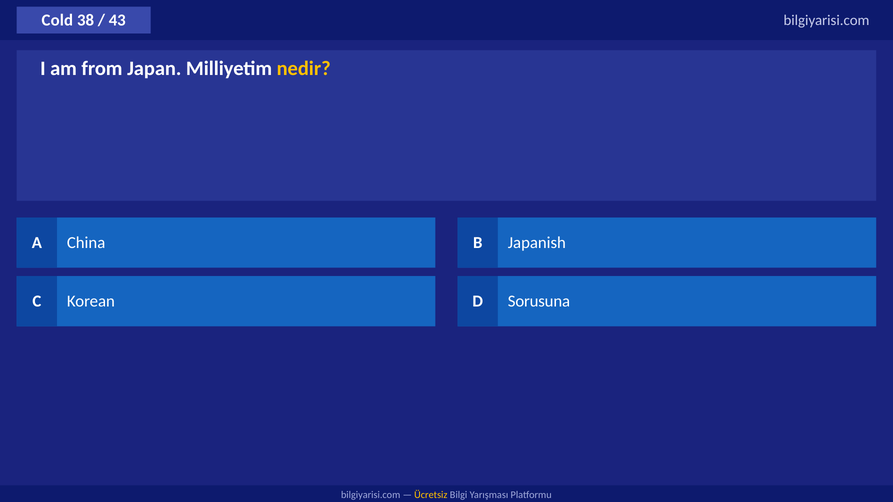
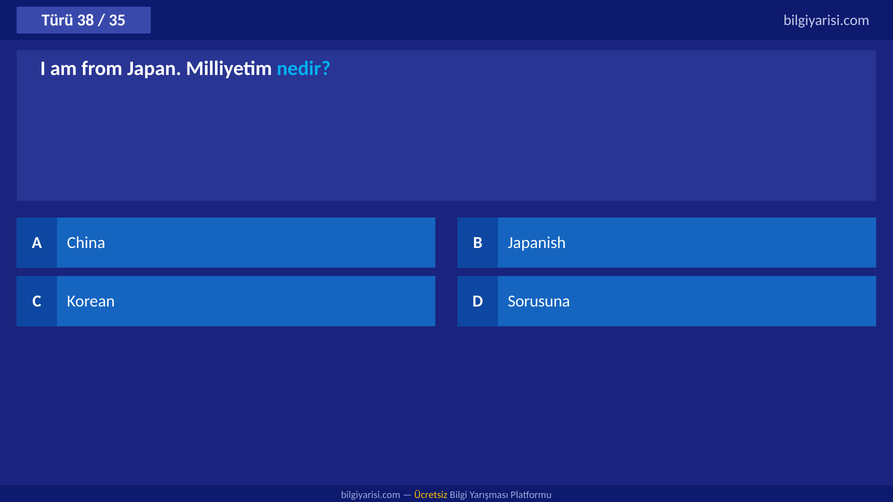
Cold: Cold -> Türü
43: 43 -> 35
nedir colour: yellow -> light blue
